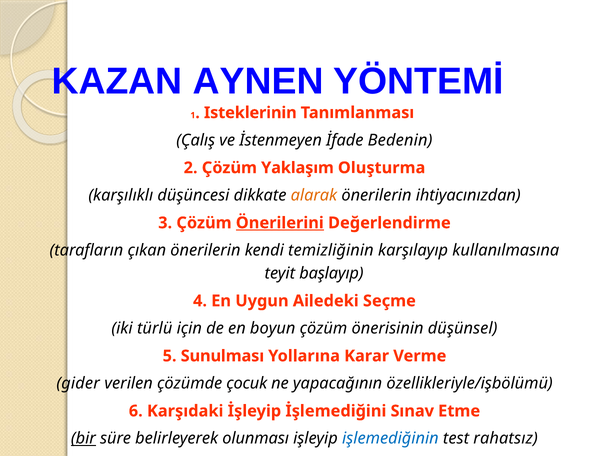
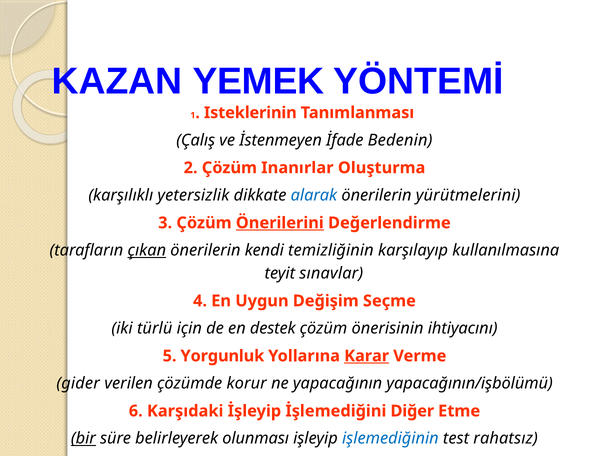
AYNEN: AYNEN -> YEMEK
Yaklaşım: Yaklaşım -> Inanırlar
düşüncesi: düşüncesi -> yetersizlik
alarak colour: orange -> blue
ihtiyacınızdan: ihtiyacınızdan -> yürütmelerini
çıkan underline: none -> present
başlayıp: başlayıp -> sınavlar
Ailedeki: Ailedeki -> Değişim
boyun: boyun -> destek
düşünsel: düşünsel -> ihtiyacını
Sunulması: Sunulması -> Yorgunluk
Karar underline: none -> present
çocuk: çocuk -> korur
özellikleriyle/işbölümü: özellikleriyle/işbölümü -> yapacağının/işbölümü
Sınav: Sınav -> Diğer
